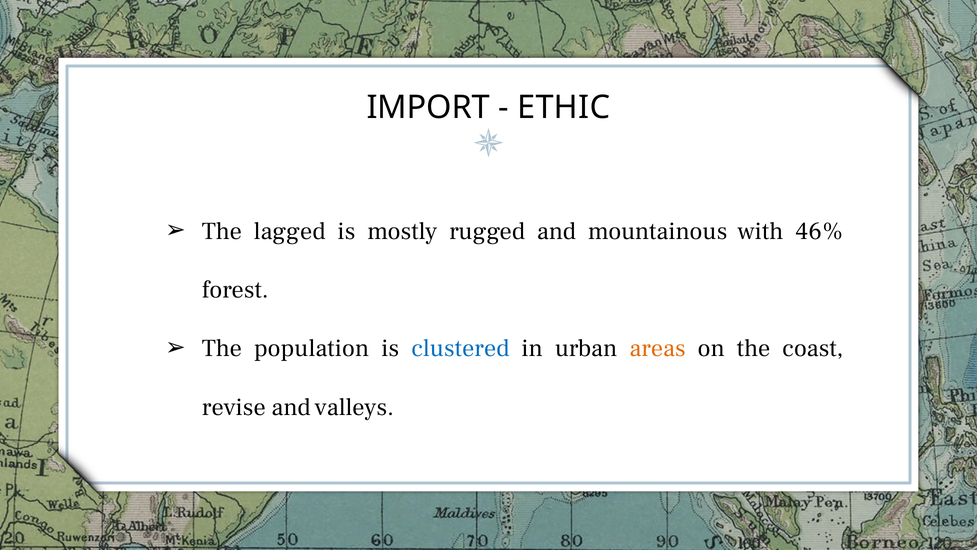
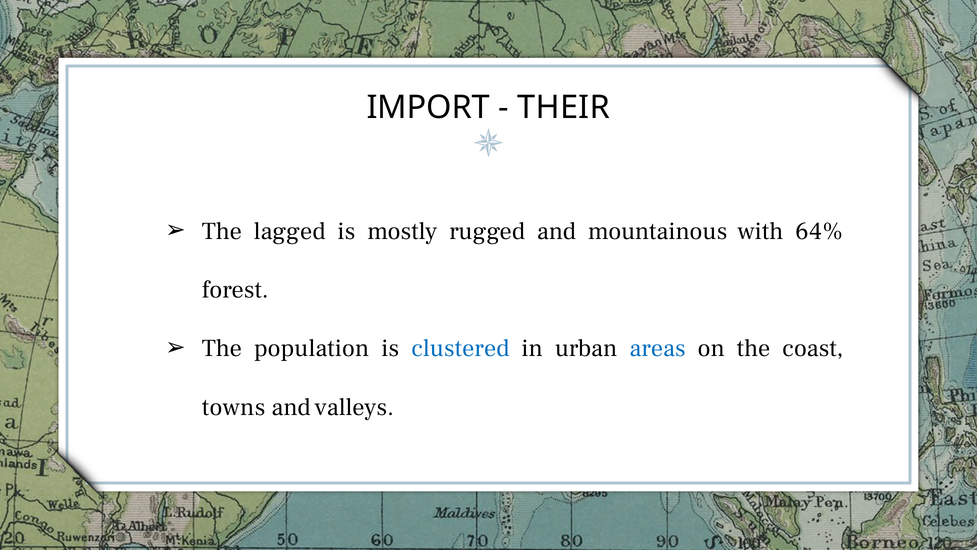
ETHIC: ETHIC -> THEIR
46%: 46% -> 64%
areas colour: orange -> blue
revise: revise -> towns
